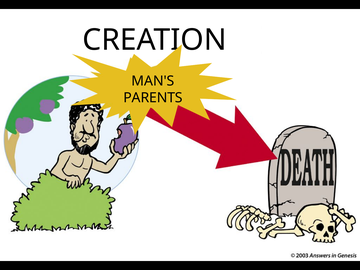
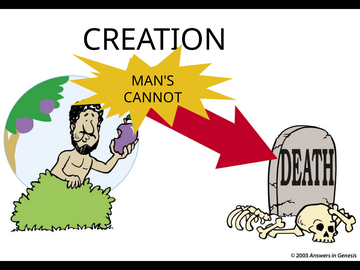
PARENTS: PARENTS -> CANNOT
